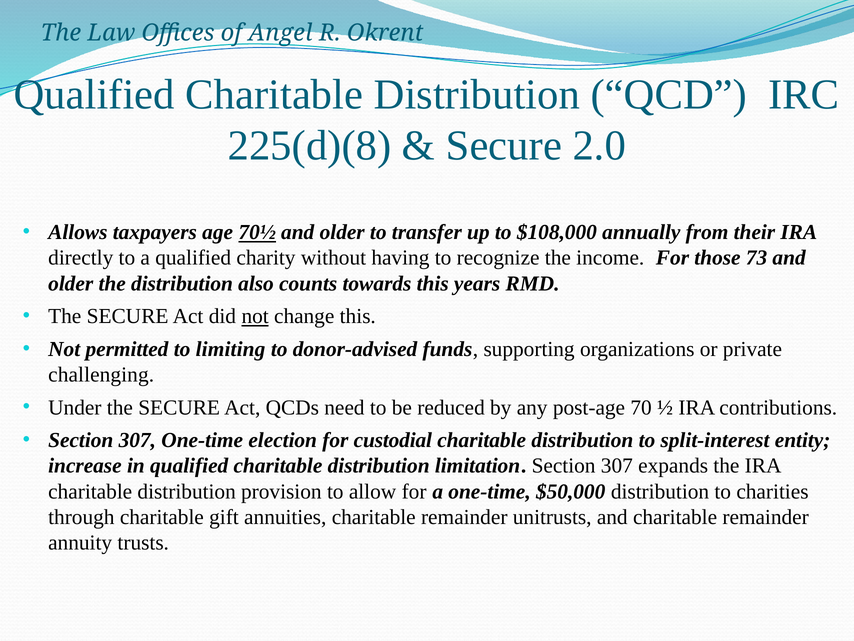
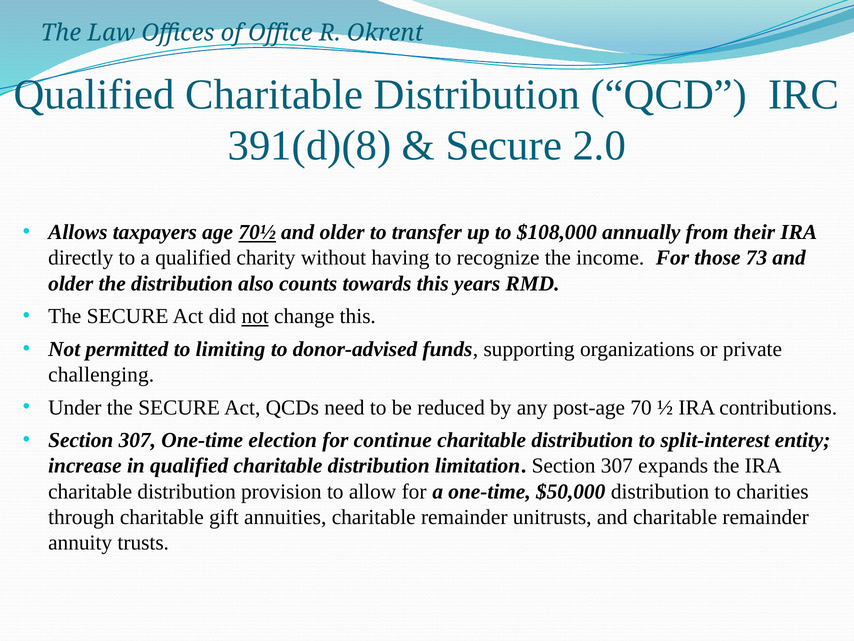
Angel: Angel -> Office
225(d)(8: 225(d)(8 -> 391(d)(8
custodial: custodial -> continue
